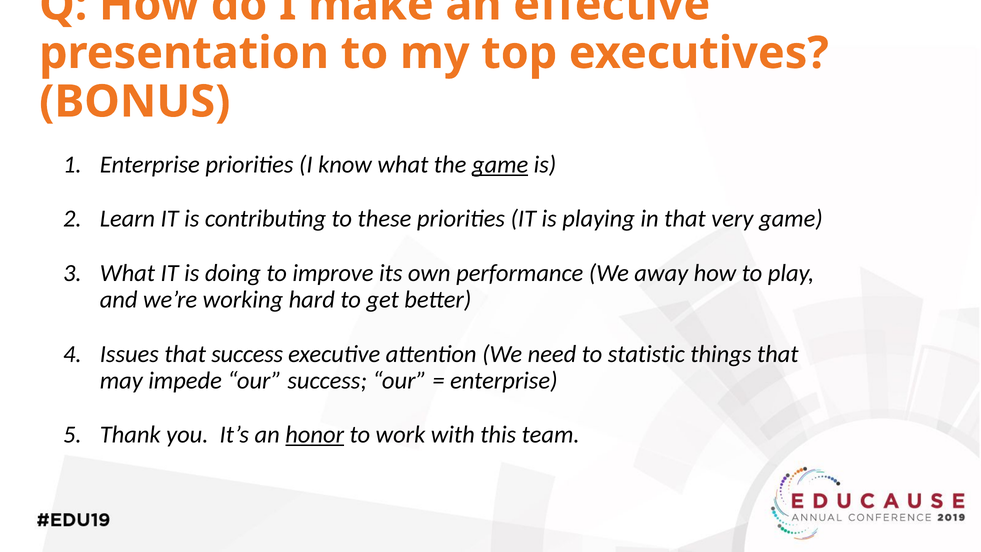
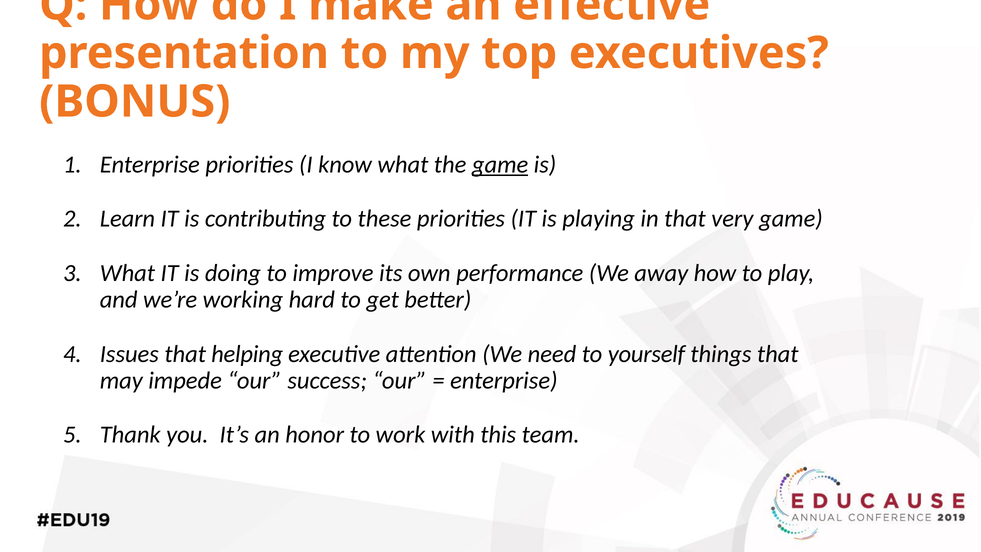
that success: success -> helping
statistic: statistic -> yourself
honor underline: present -> none
